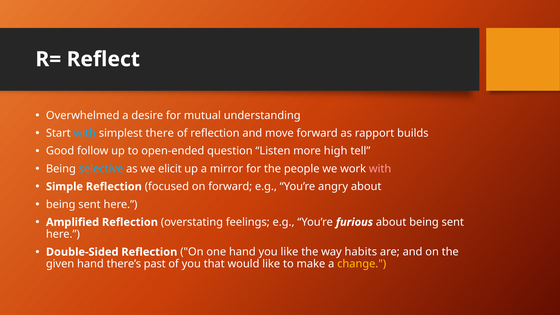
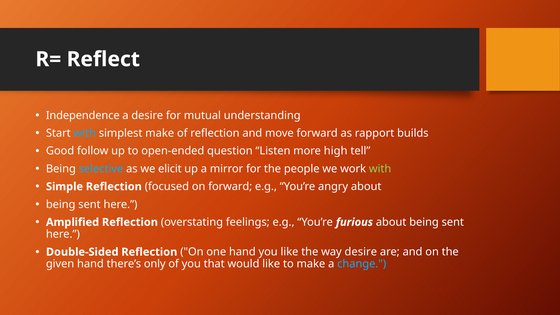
Overwhelmed: Overwhelmed -> Independence
simplest there: there -> make
with at (380, 169) colour: pink -> light green
way habits: habits -> desire
past: past -> only
change colour: yellow -> light blue
